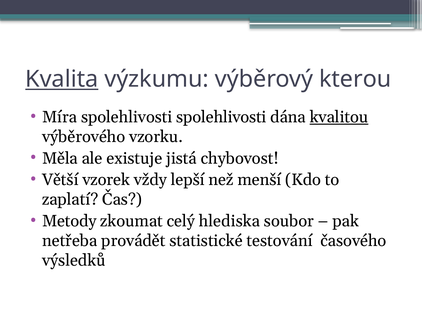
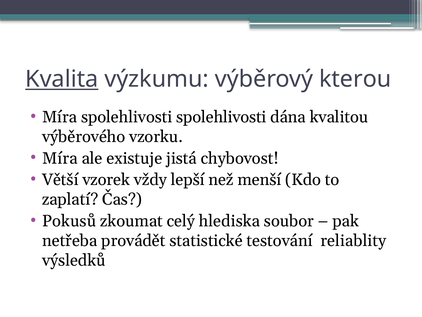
kvalitou underline: present -> none
Měla at (60, 158): Měla -> Míra
Metody: Metody -> Pokusů
časového: časového -> reliablity
